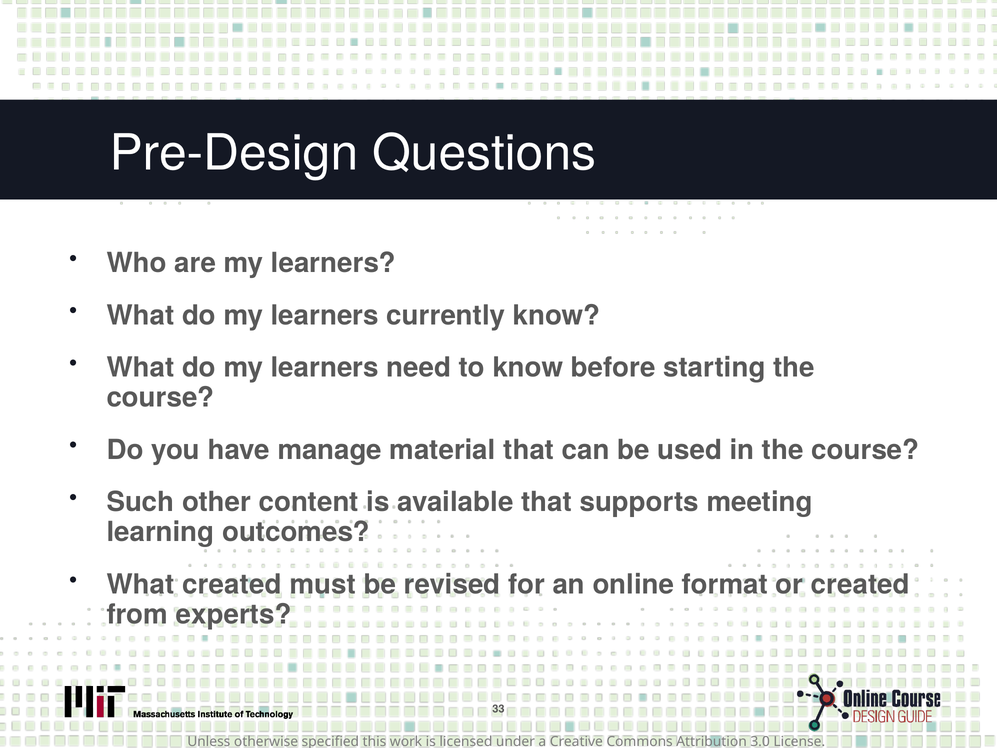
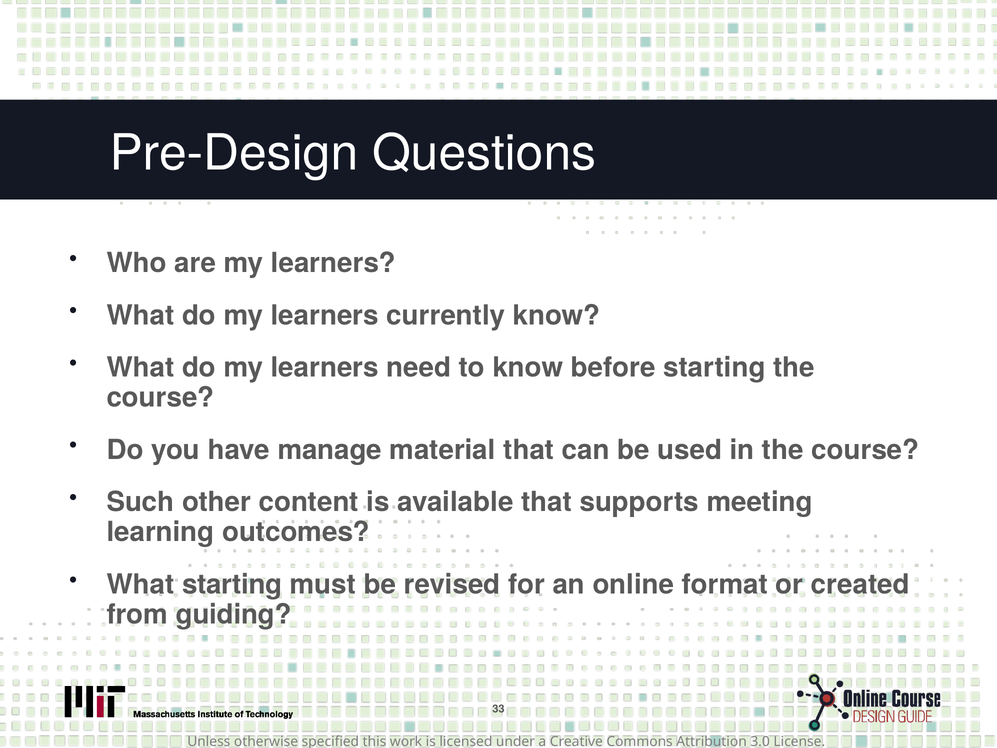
What created: created -> starting
experts: experts -> guiding
